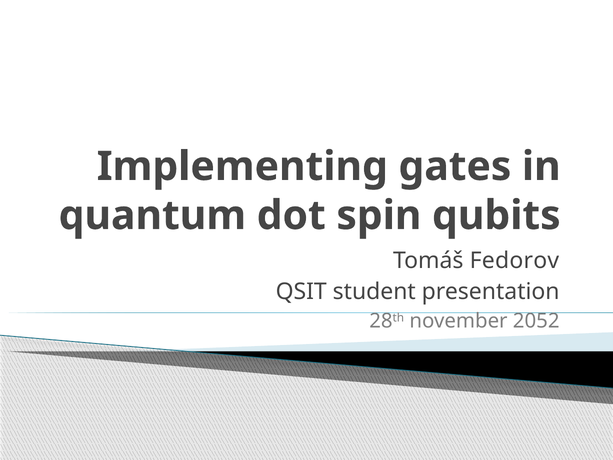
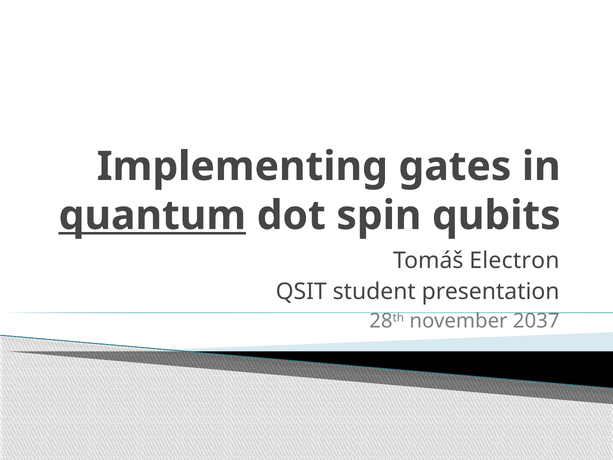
quantum underline: none -> present
Fedorov: Fedorov -> Electron
2052: 2052 -> 2037
